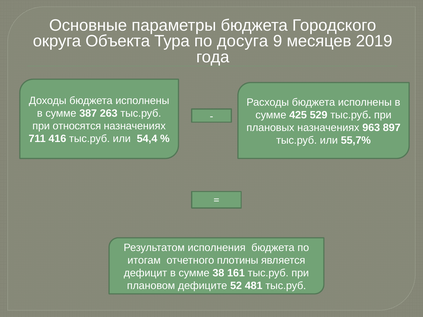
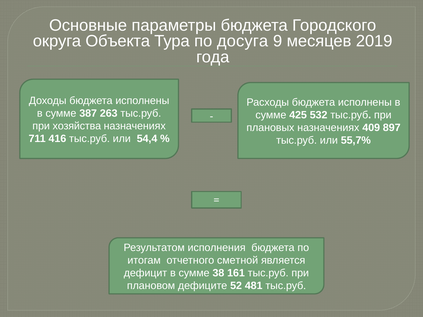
529: 529 -> 532
относятся: относятся -> хозяйства
963: 963 -> 409
плотины: плотины -> сметной
